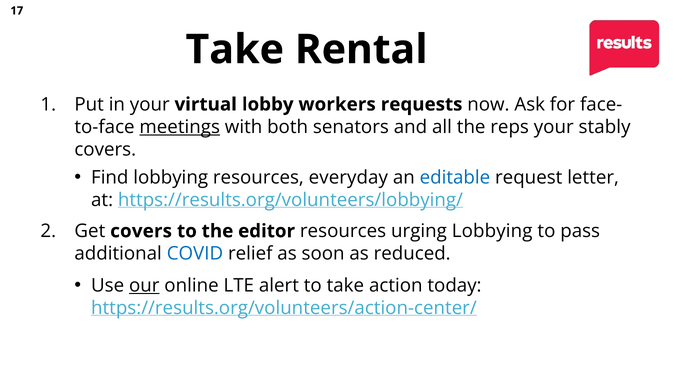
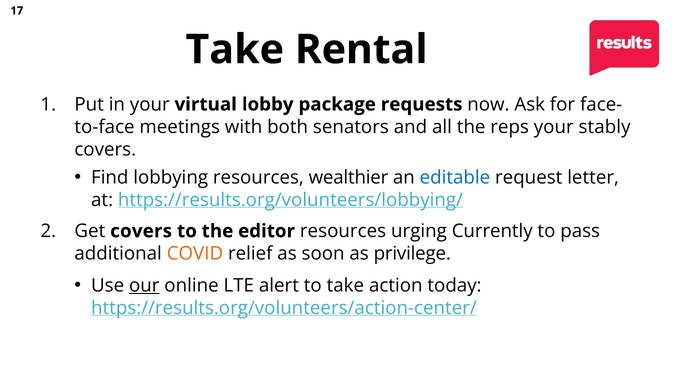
workers: workers -> package
meetings underline: present -> none
everyday: everyday -> wealthier
urging Lobbying: Lobbying -> Currently
COVID colour: blue -> orange
reduced: reduced -> privilege
